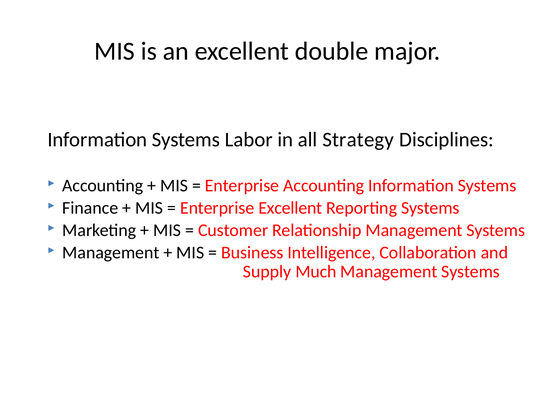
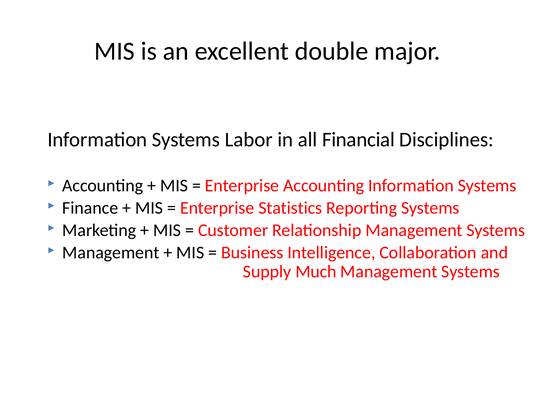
Strategy: Strategy -> Financial
Enterprise Excellent: Excellent -> Statistics
